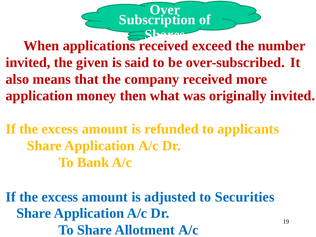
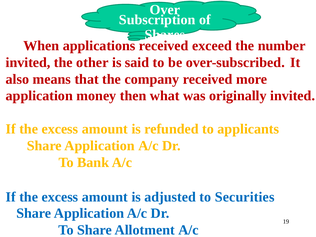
given: given -> other
